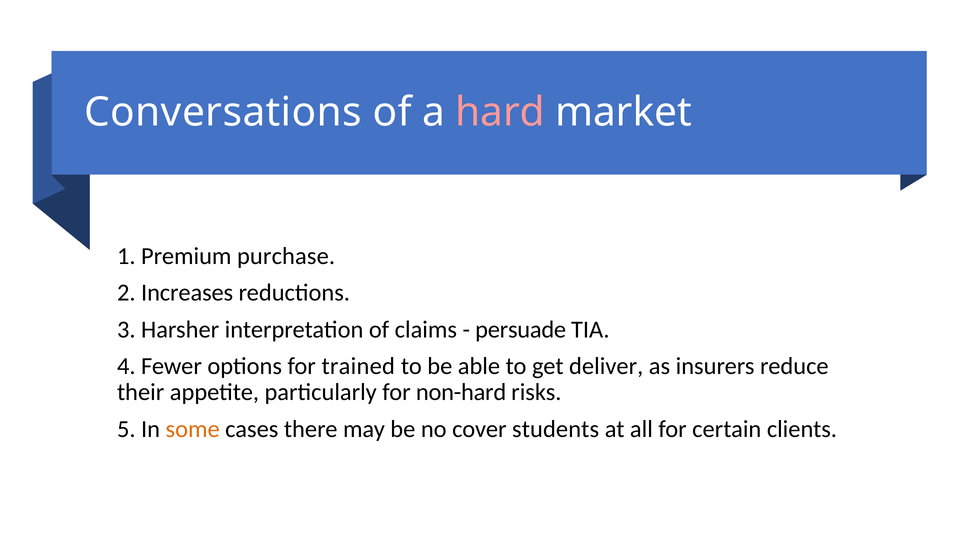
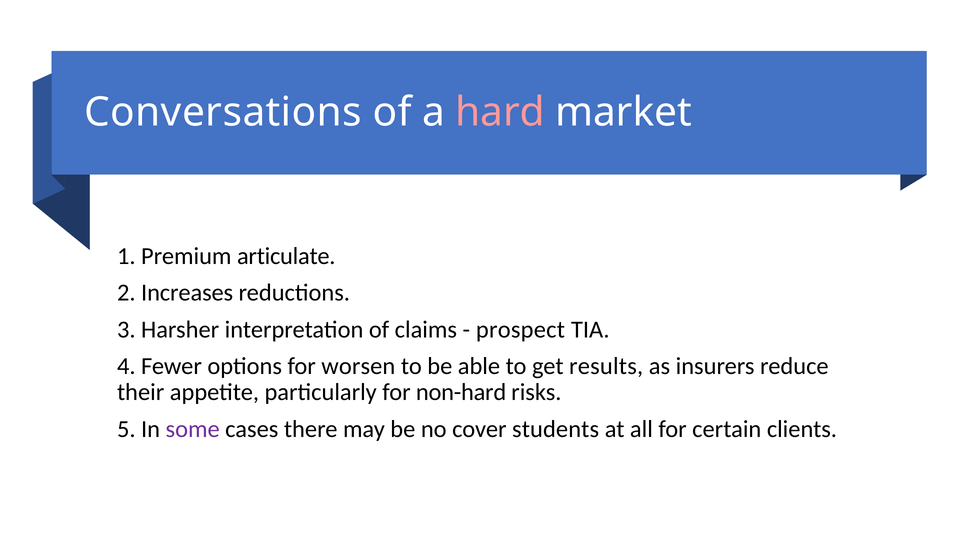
purchase: purchase -> articulate
persuade: persuade -> prospect
trained: trained -> worsen
deliver: deliver -> results
some colour: orange -> purple
